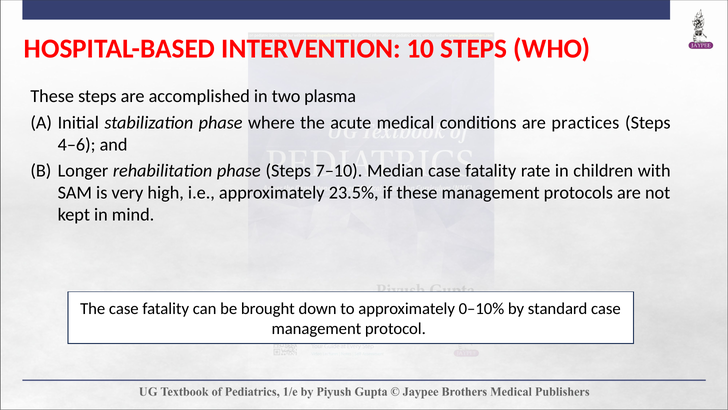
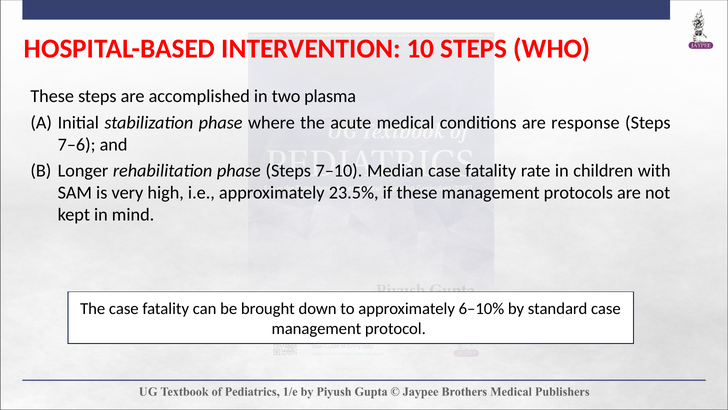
practices: practices -> response
4–6: 4–6 -> 7–6
0–10%: 0–10% -> 6–10%
